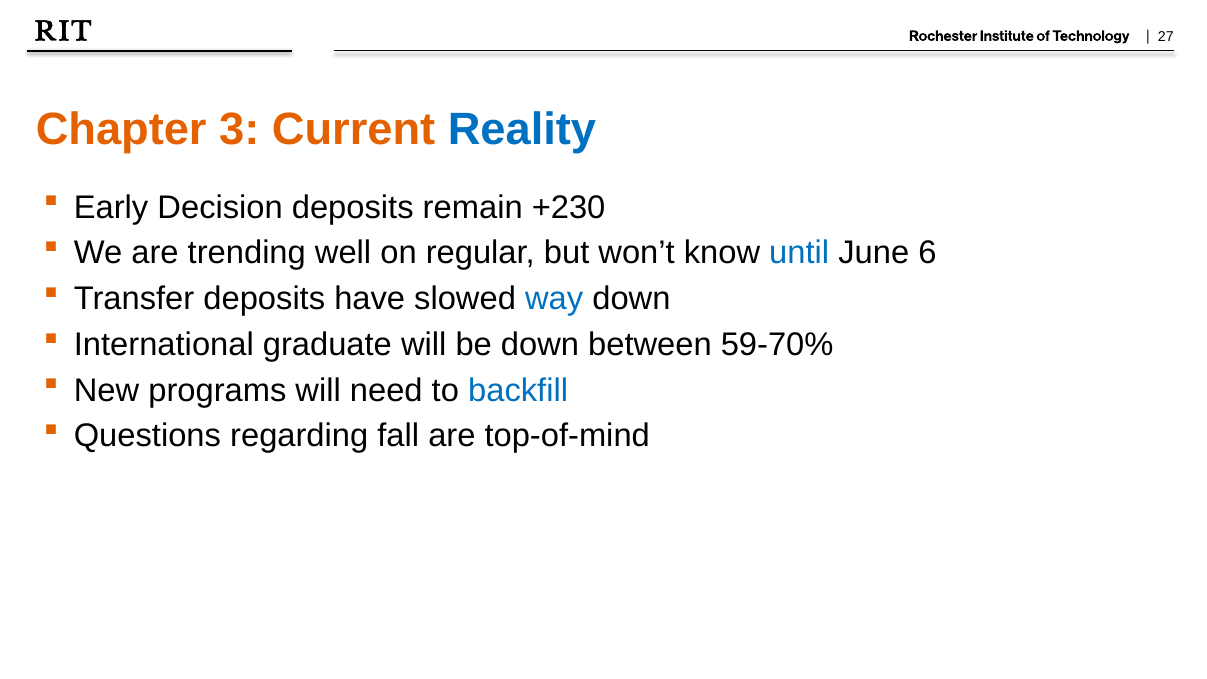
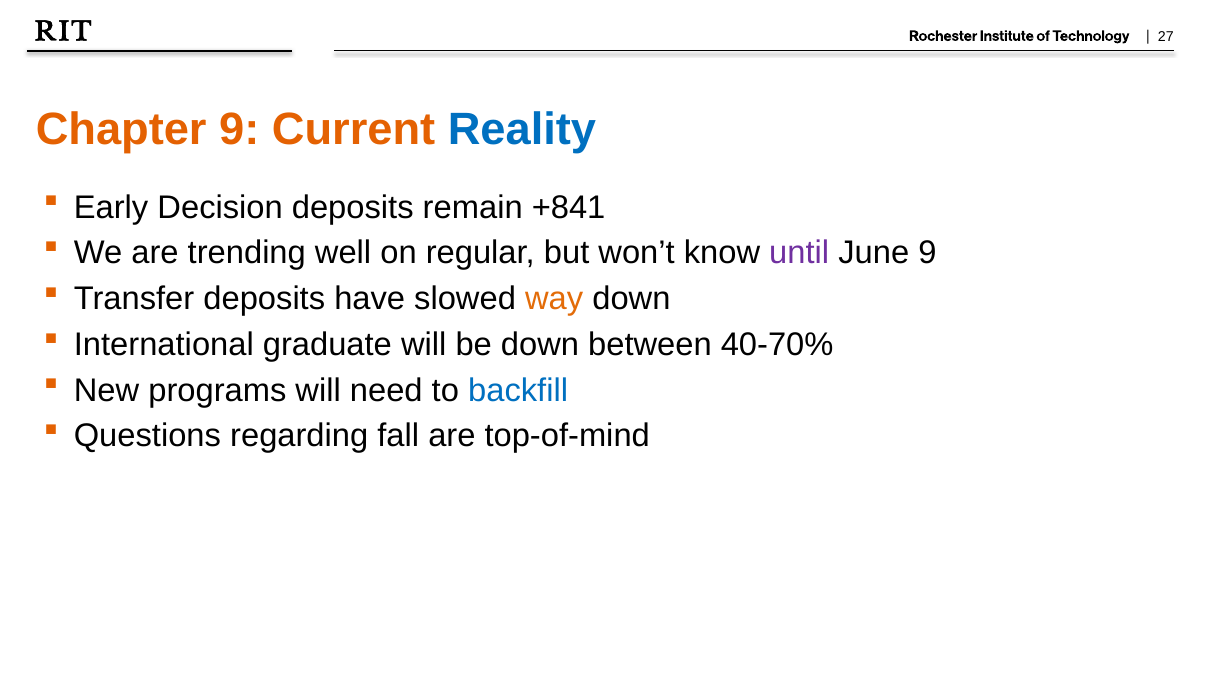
Chapter 3: 3 -> 9
+230: +230 -> +841
until colour: blue -> purple
June 6: 6 -> 9
way colour: blue -> orange
59-70%: 59-70% -> 40-70%
